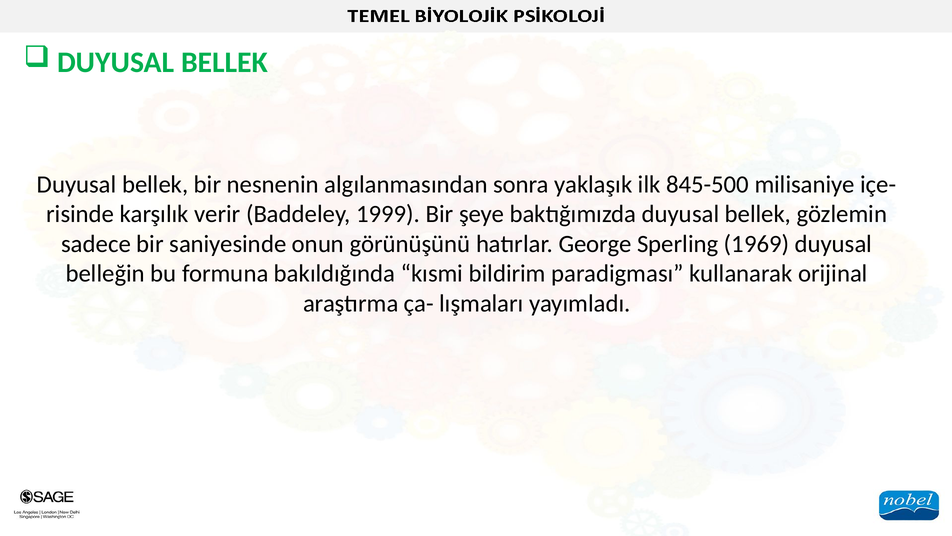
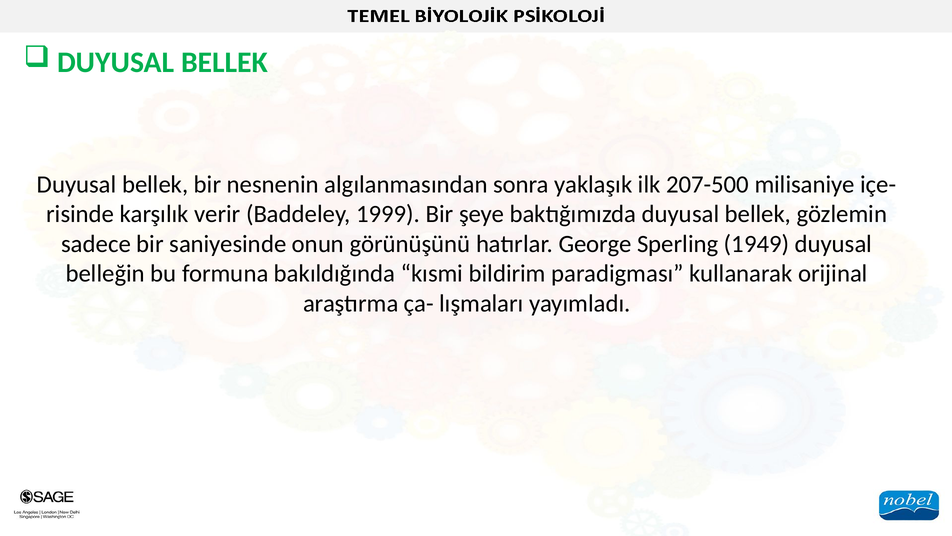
845-500: 845-500 -> 207-500
1969: 1969 -> 1949
